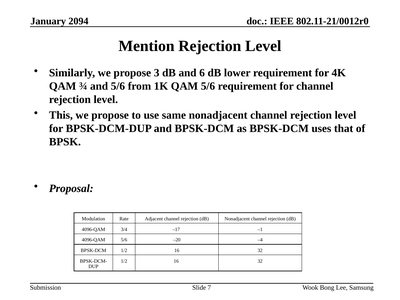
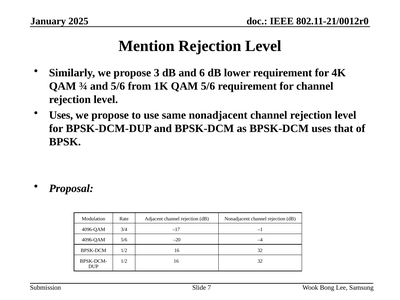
2094: 2094 -> 2025
This at (61, 115): This -> Uses
